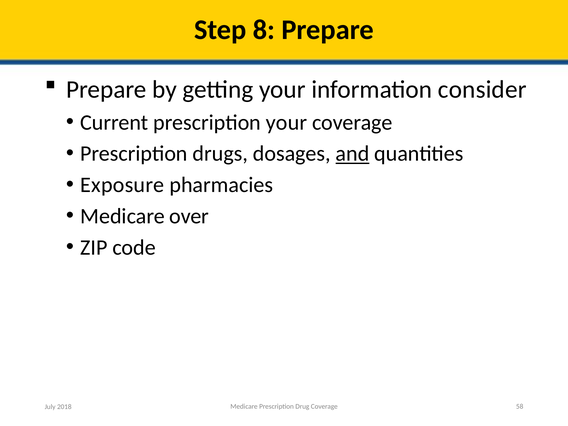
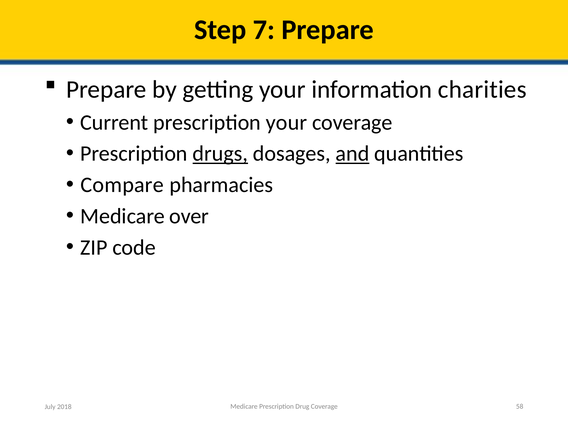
8: 8 -> 7
consider: consider -> charities
drugs underline: none -> present
Exposure: Exposure -> Compare
